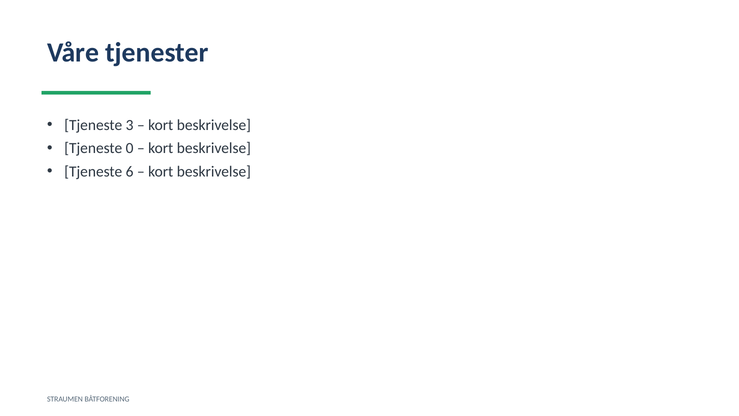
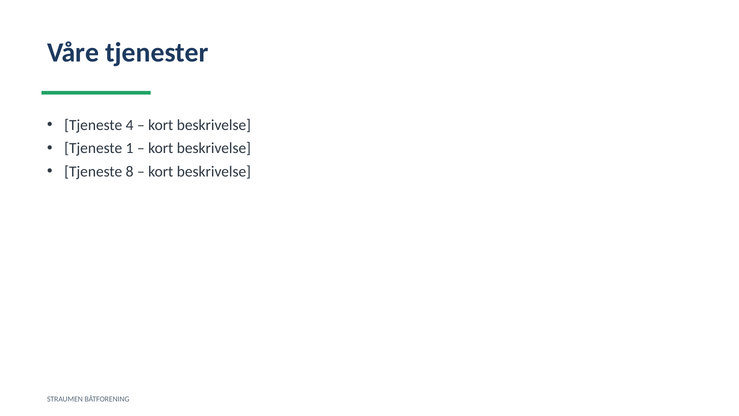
3: 3 -> 4
0: 0 -> 1
6: 6 -> 8
